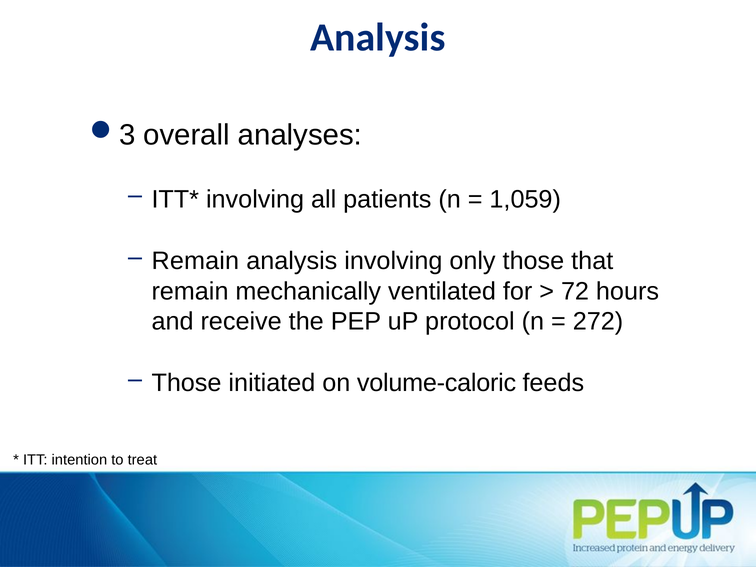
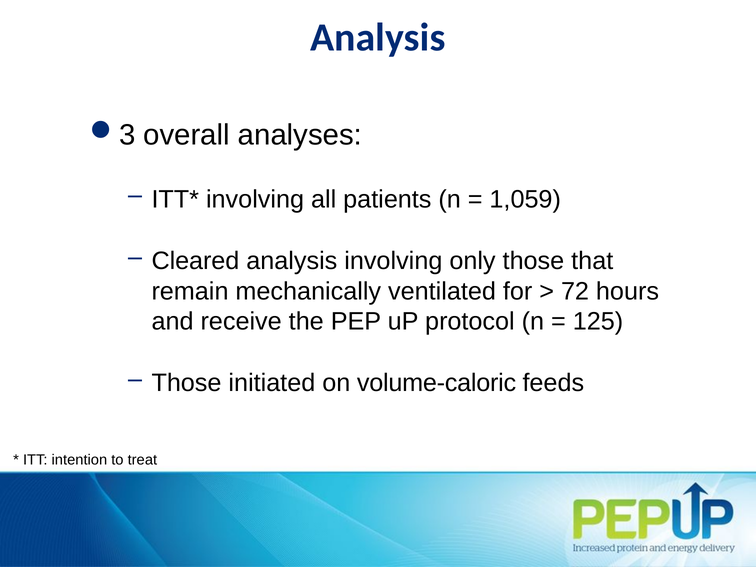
Remain at (195, 261): Remain -> Cleared
272: 272 -> 125
